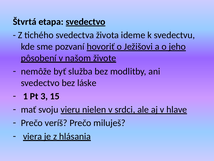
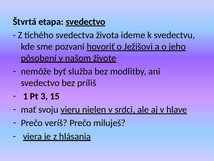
láske: láske -> príliš
